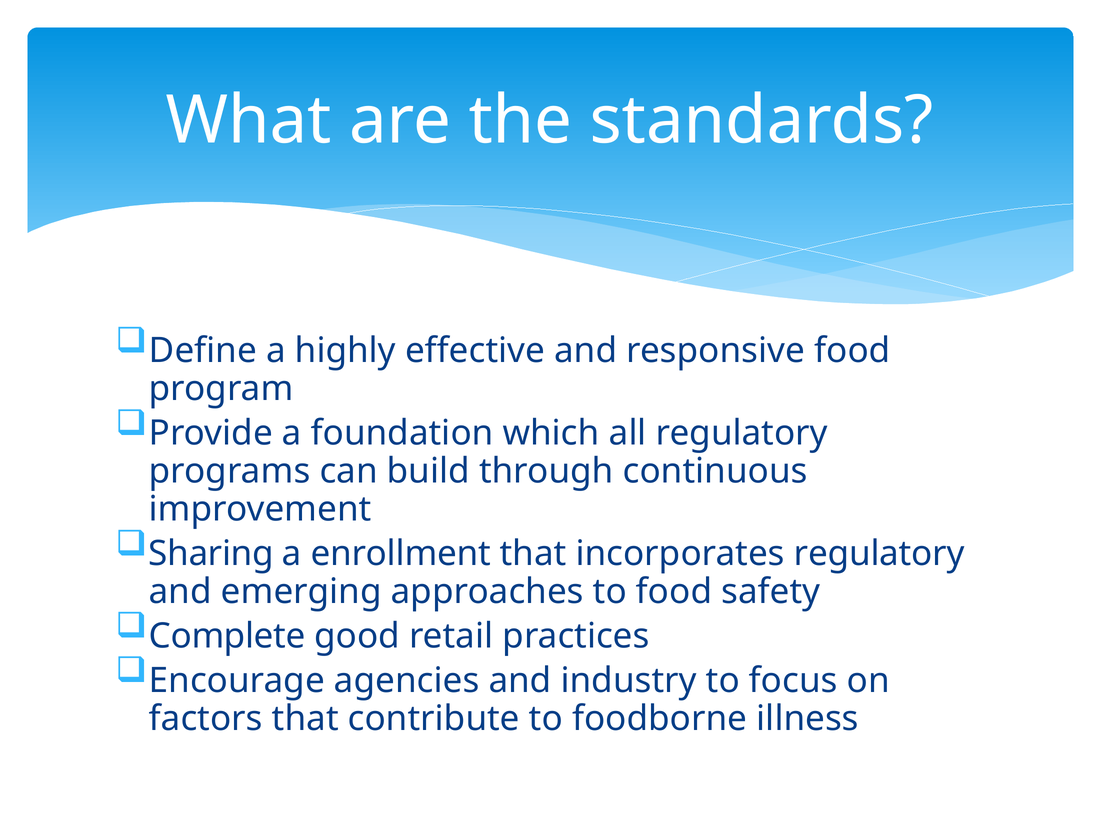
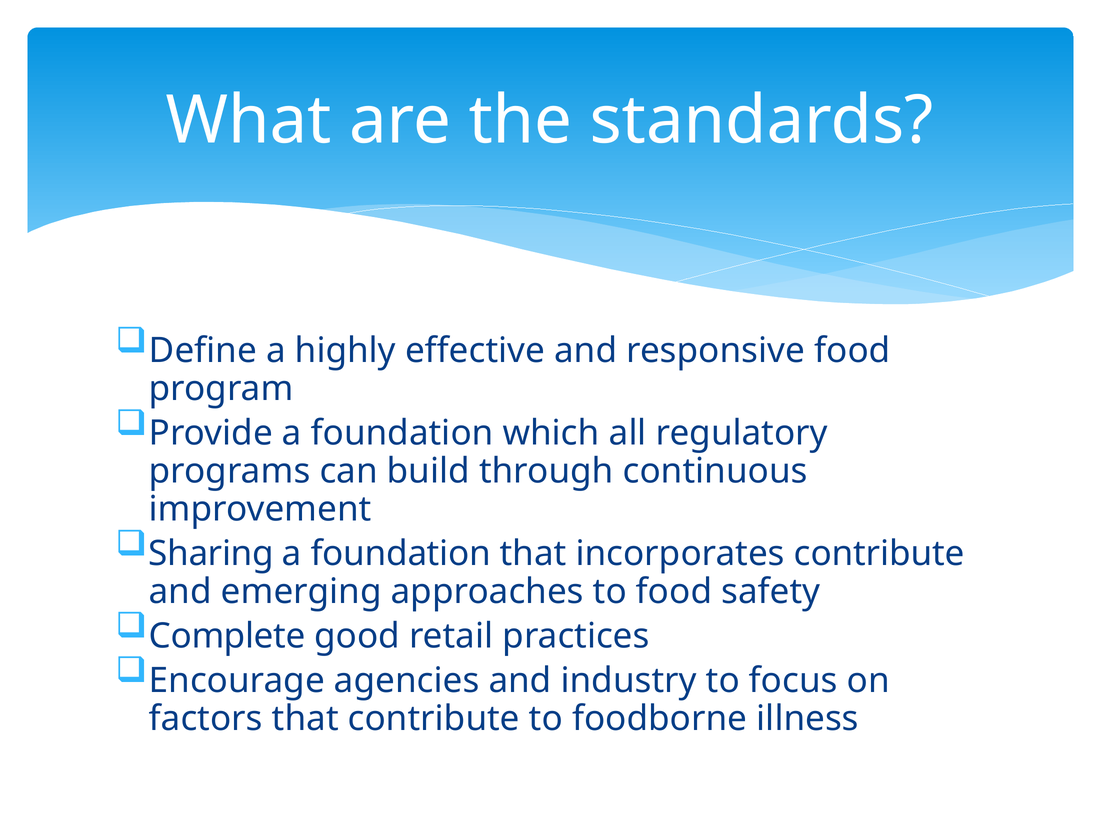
enrollment at (401, 554): enrollment -> foundation
incorporates regulatory: regulatory -> contribute
